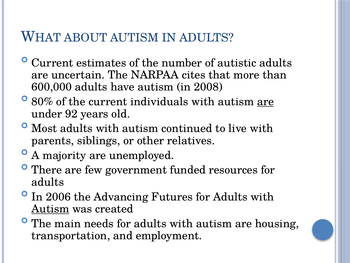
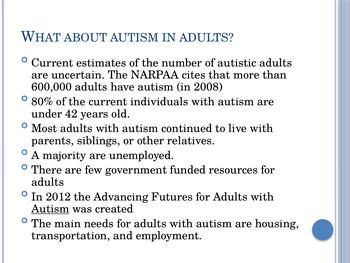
are at (265, 102) underline: present -> none
92: 92 -> 42
2006: 2006 -> 2012
